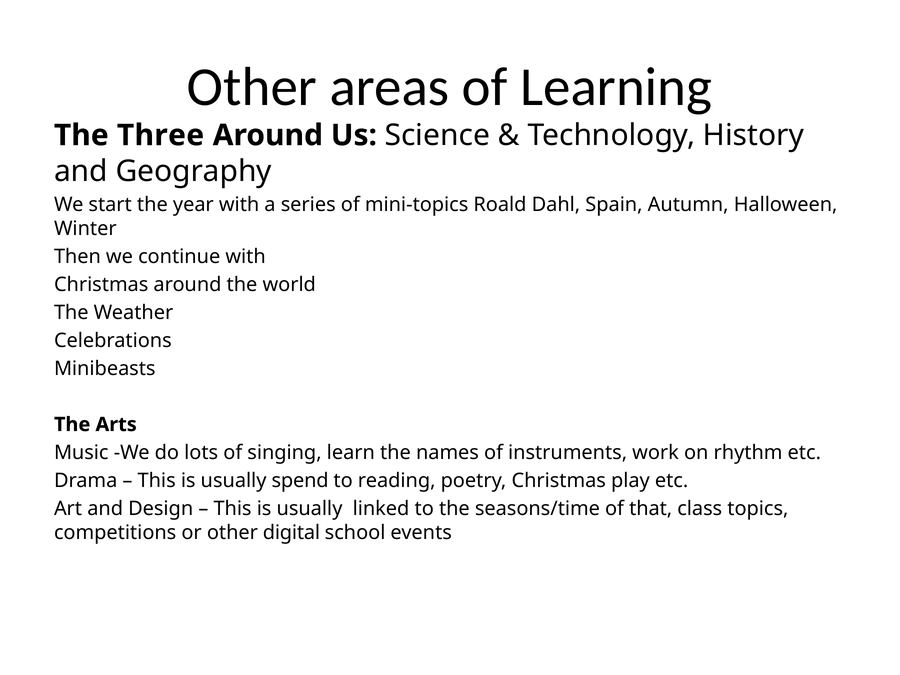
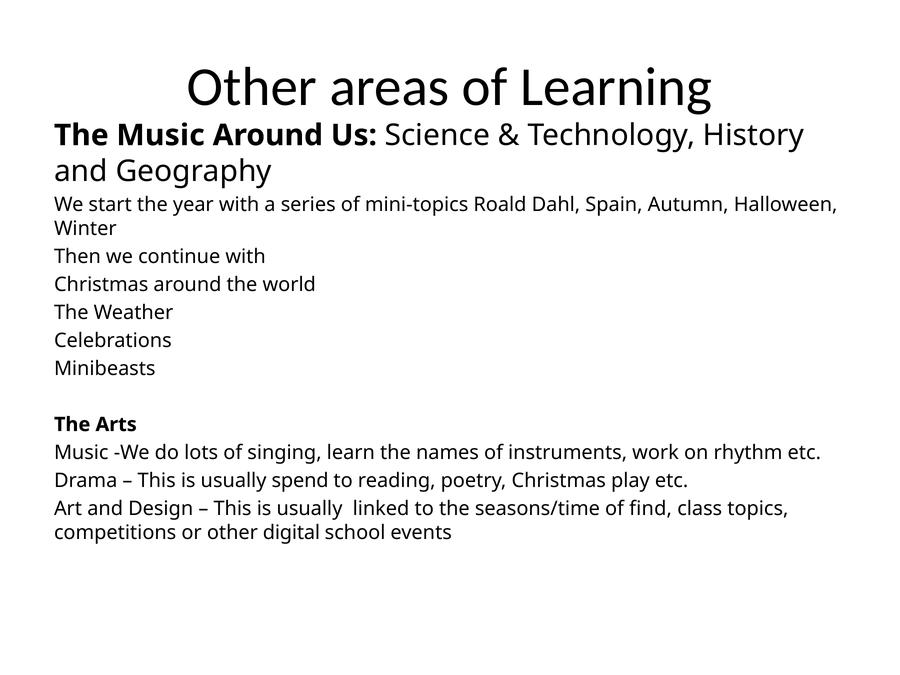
The Three: Three -> Music
that: that -> find
